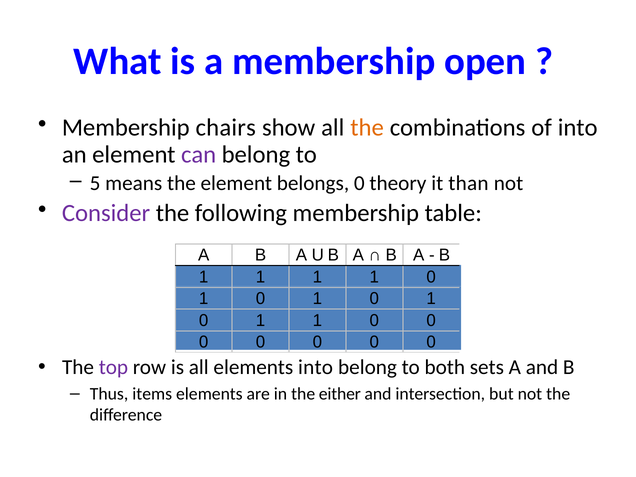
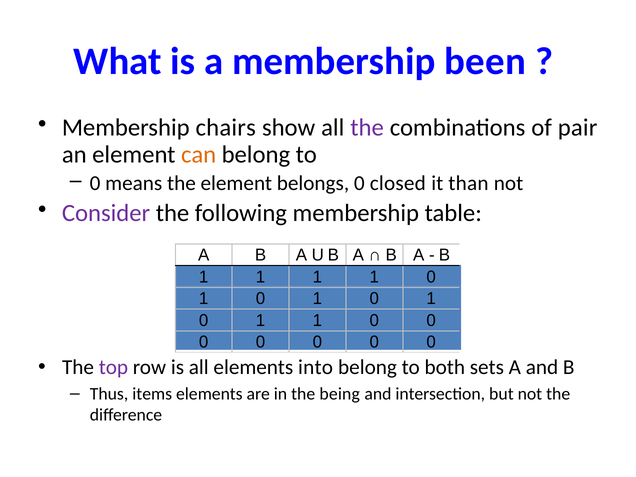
open: open -> been
the at (367, 128) colour: orange -> purple
of into: into -> pair
can colour: purple -> orange
5 at (95, 183): 5 -> 0
theory: theory -> closed
either: either -> being
